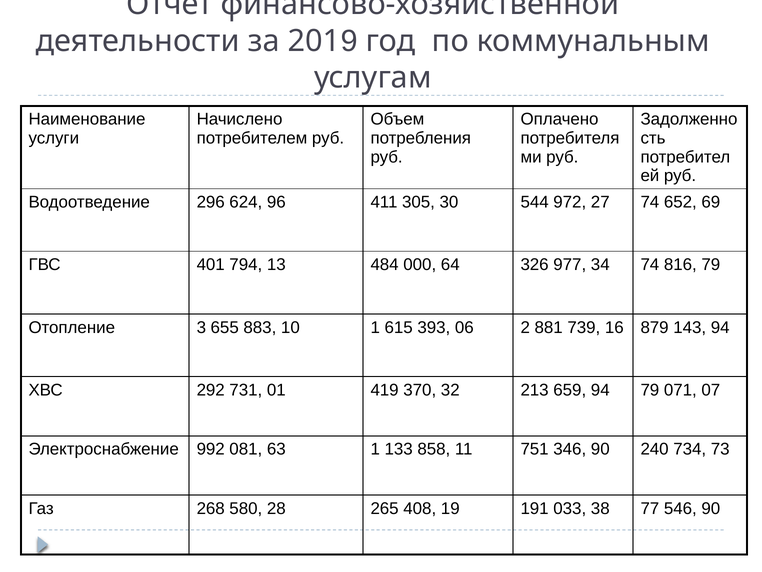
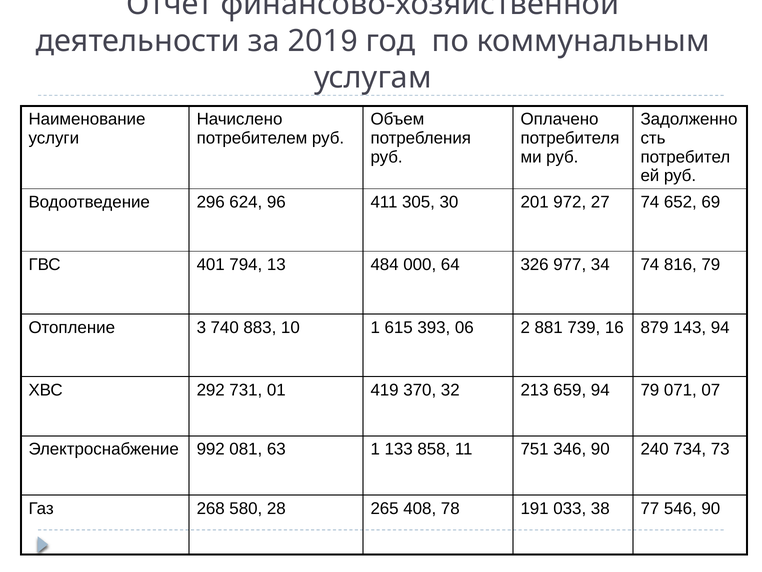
30 544: 544 -> 201
655: 655 -> 740
19: 19 -> 78
